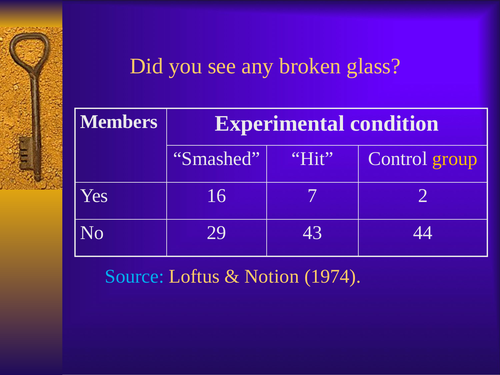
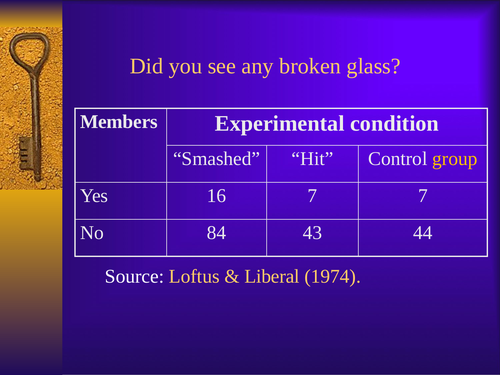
7 2: 2 -> 7
29: 29 -> 84
Source colour: light blue -> white
Notion: Notion -> Liberal
